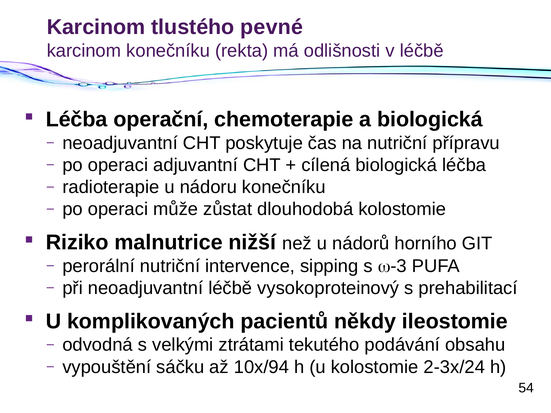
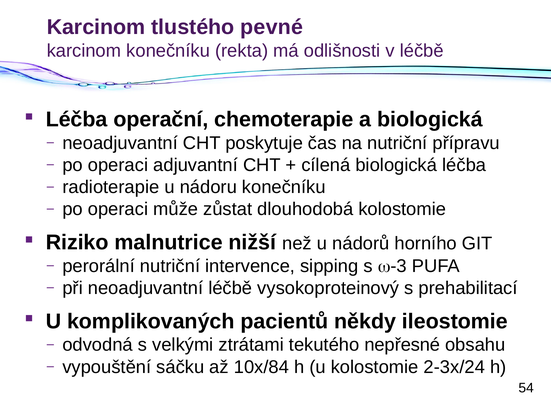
podávání: podávání -> nepřesné
10x/94: 10x/94 -> 10x/84
